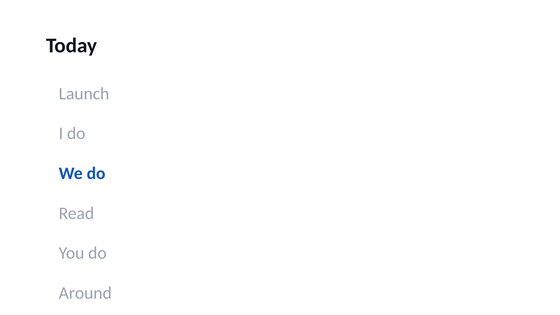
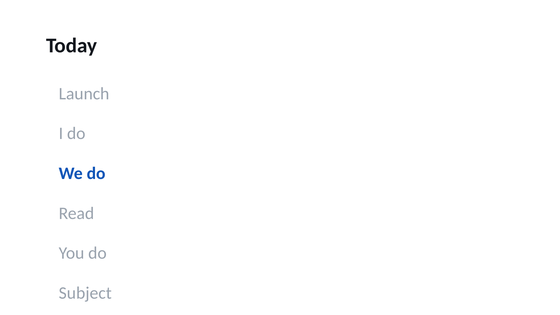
Around: Around -> Subject
